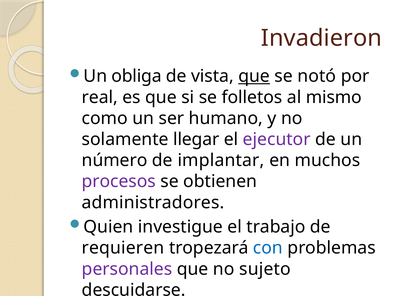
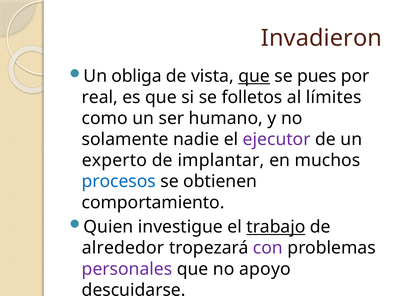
notó: notó -> pues
mismo: mismo -> límites
llegar: llegar -> nadie
número: número -> experto
procesos colour: purple -> blue
administradores: administradores -> comportamiento
trabajo underline: none -> present
requieren: requieren -> alrededor
con colour: blue -> purple
sujeto: sujeto -> apoyo
